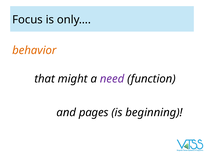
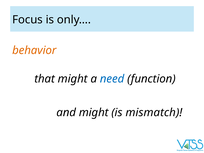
need colour: purple -> blue
and pages: pages -> might
beginning: beginning -> mismatch
